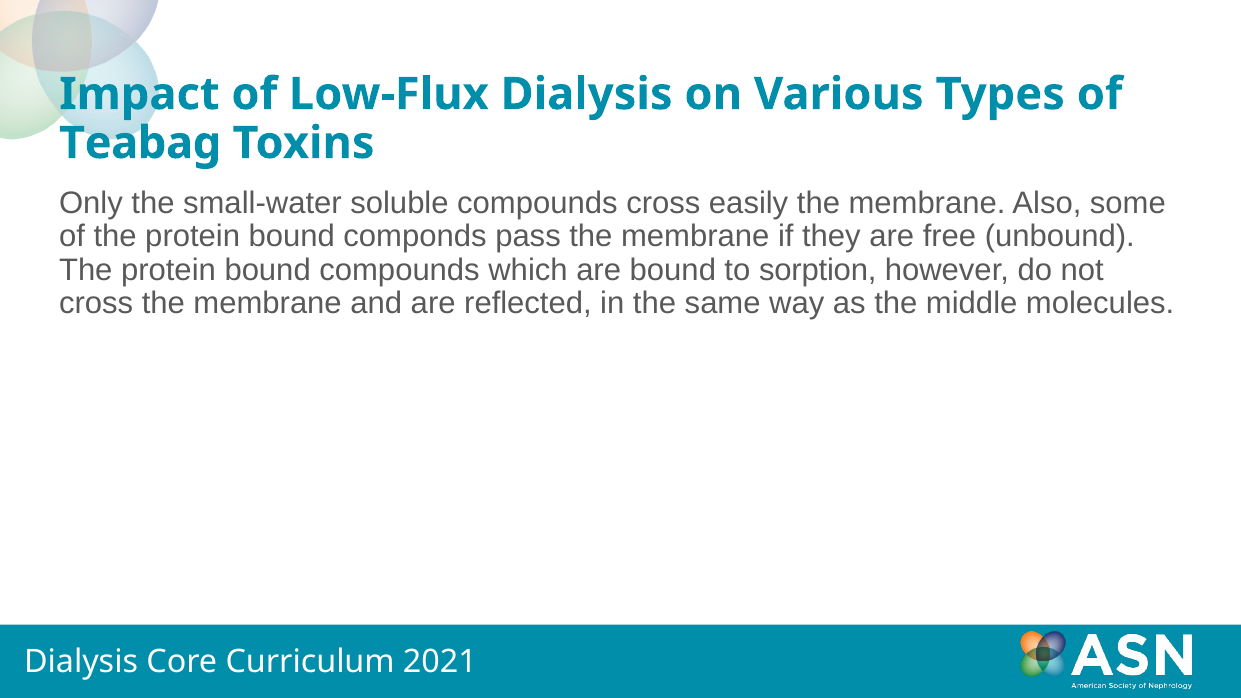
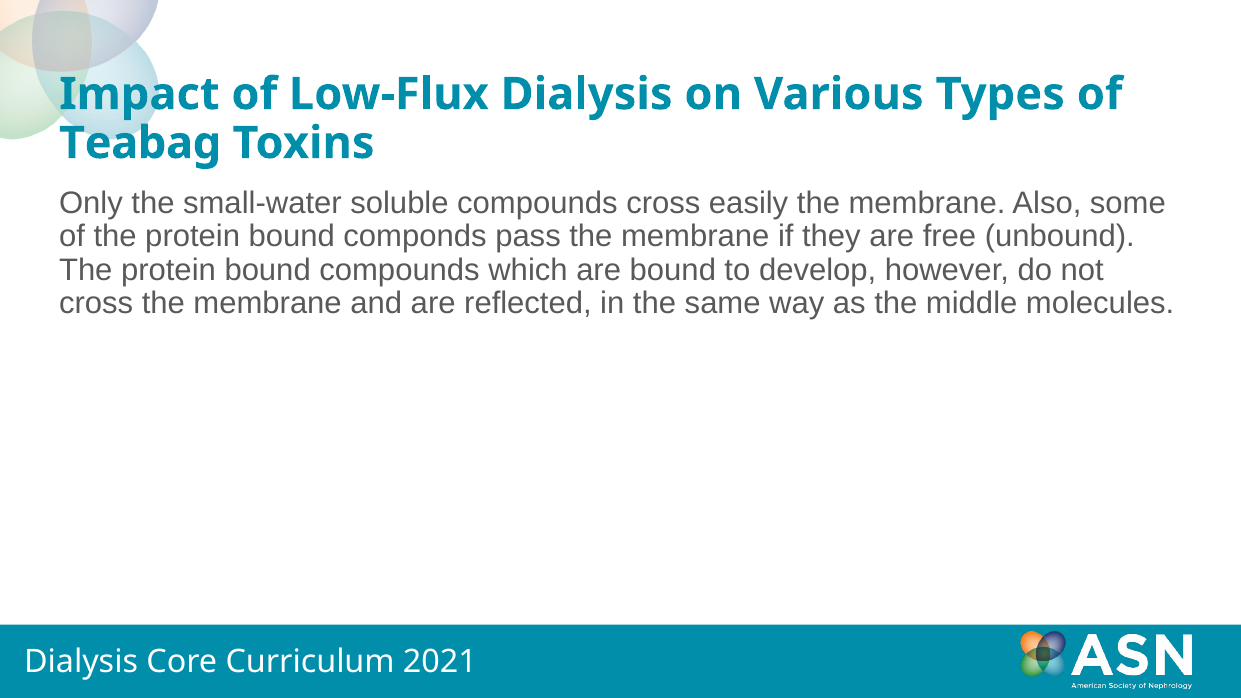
sorption: sorption -> develop
